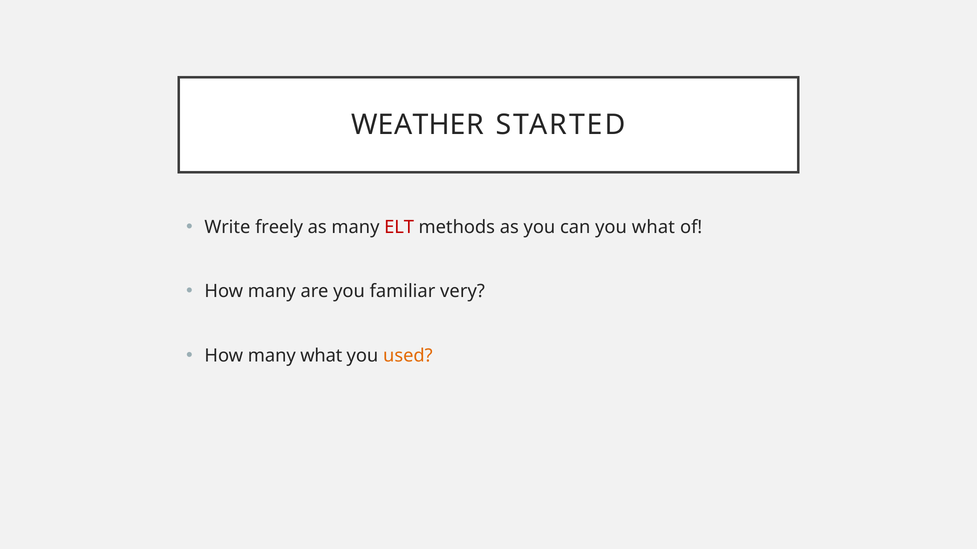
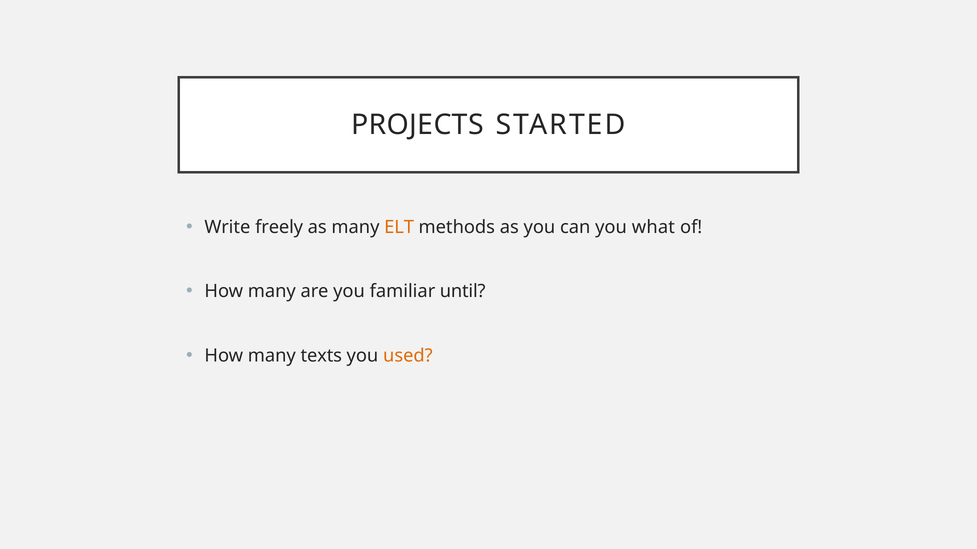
WEATHER: WEATHER -> PROJECTS
ELT colour: red -> orange
very: very -> until
many what: what -> texts
